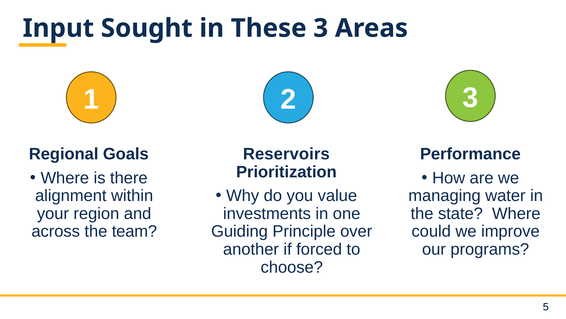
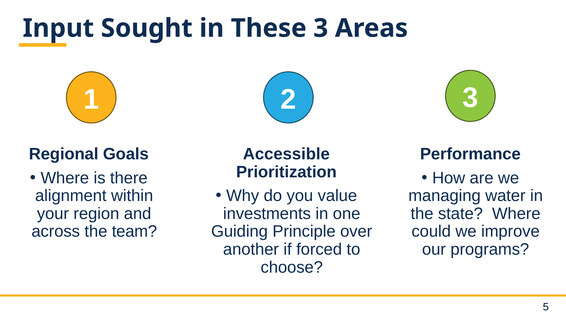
Reservoirs: Reservoirs -> Accessible
